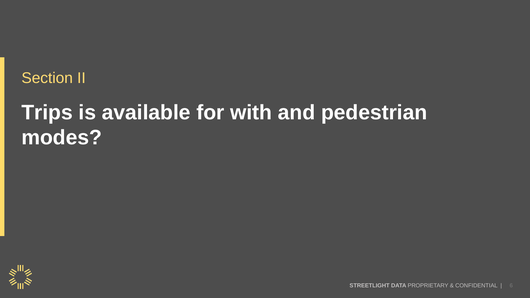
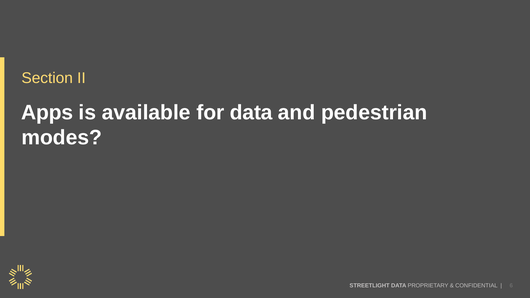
Trips: Trips -> Apps
for with: with -> data
